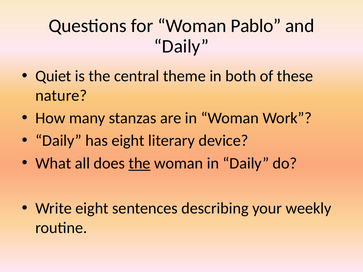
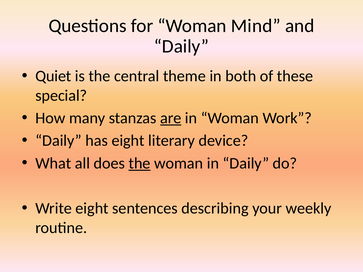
Pablo: Pablo -> Mind
nature: nature -> special
are underline: none -> present
